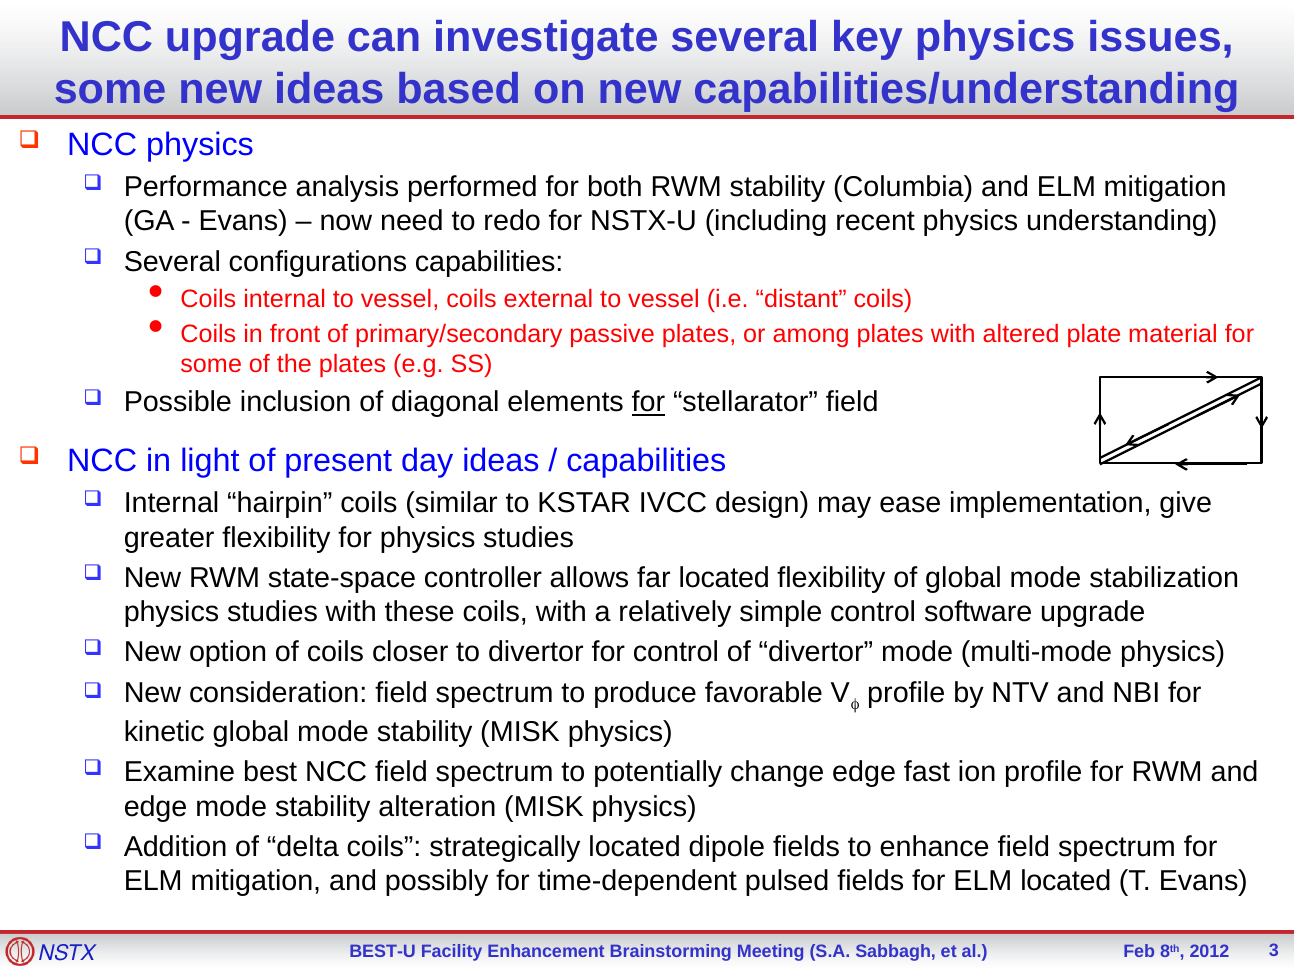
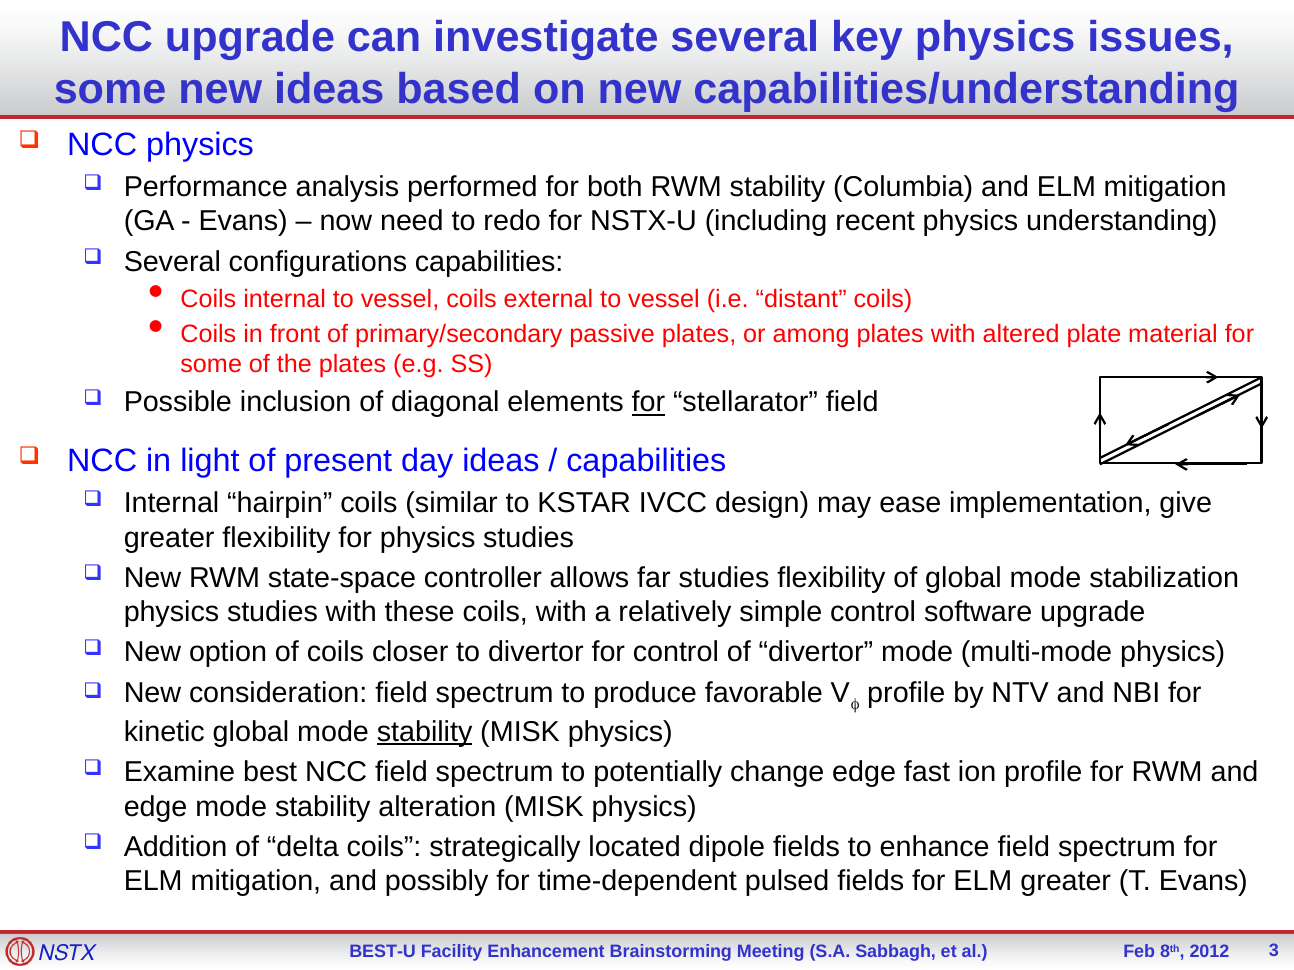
far located: located -> studies
stability at (425, 732) underline: none -> present
ELM located: located -> greater
